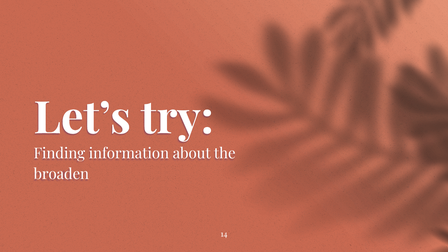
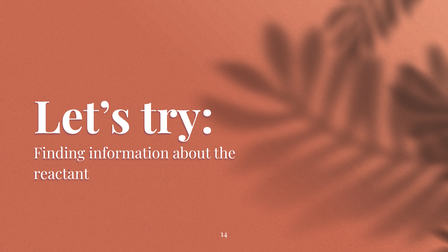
broaden: broaden -> reactant
